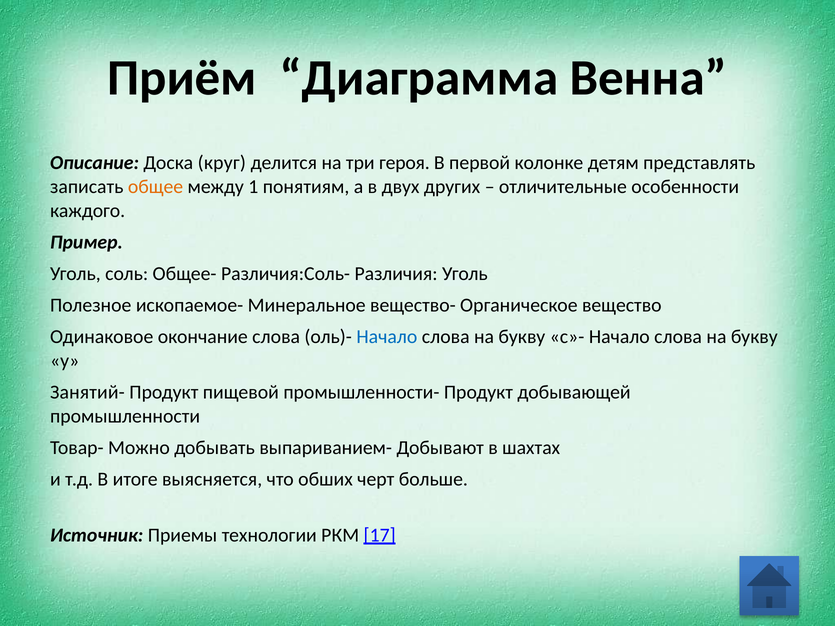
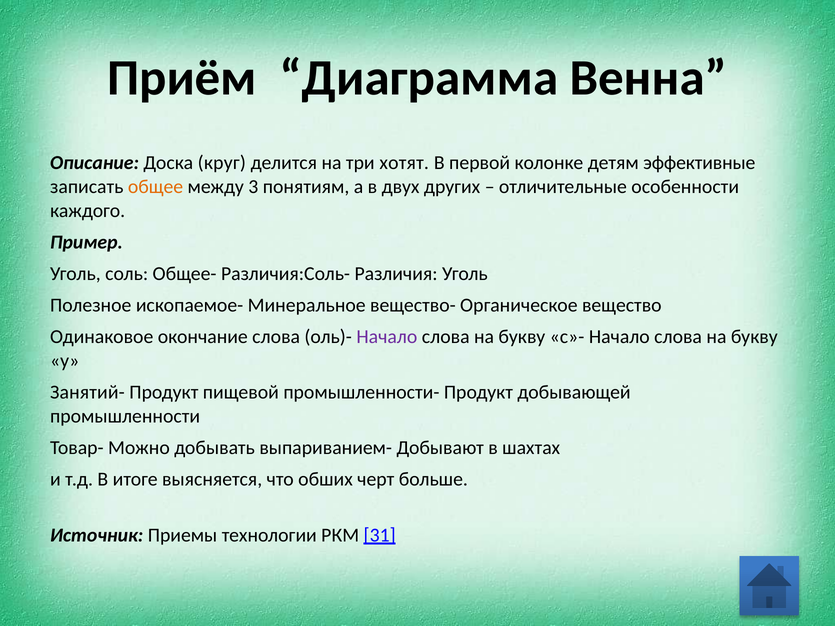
героя: героя -> хотят
представлять: представлять -> эффективные
1: 1 -> 3
Начало at (387, 337) colour: blue -> purple
17: 17 -> 31
